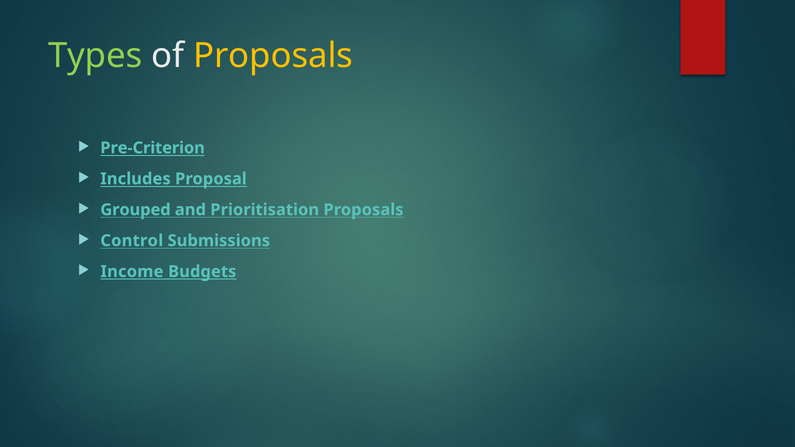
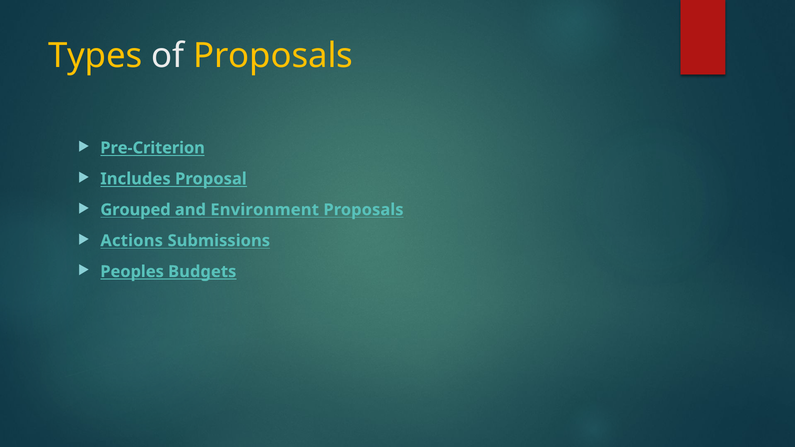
Types colour: light green -> yellow
Prioritisation: Prioritisation -> Environment
Control: Control -> Actions
Income: Income -> Peoples
